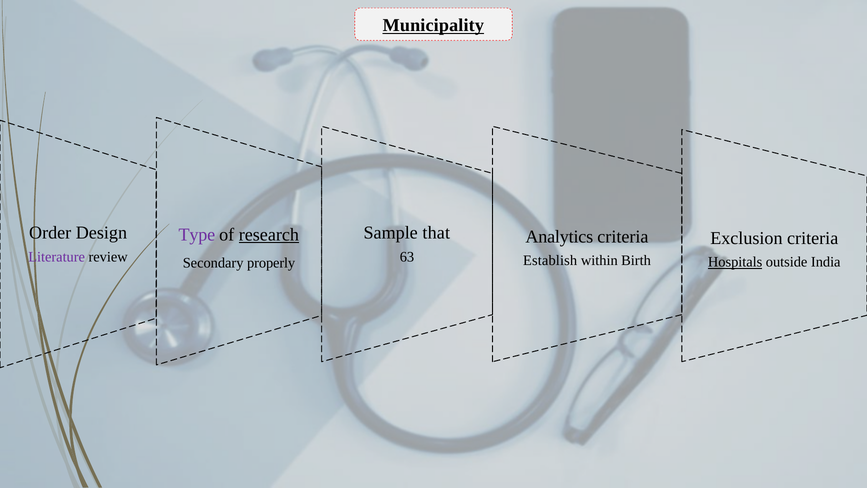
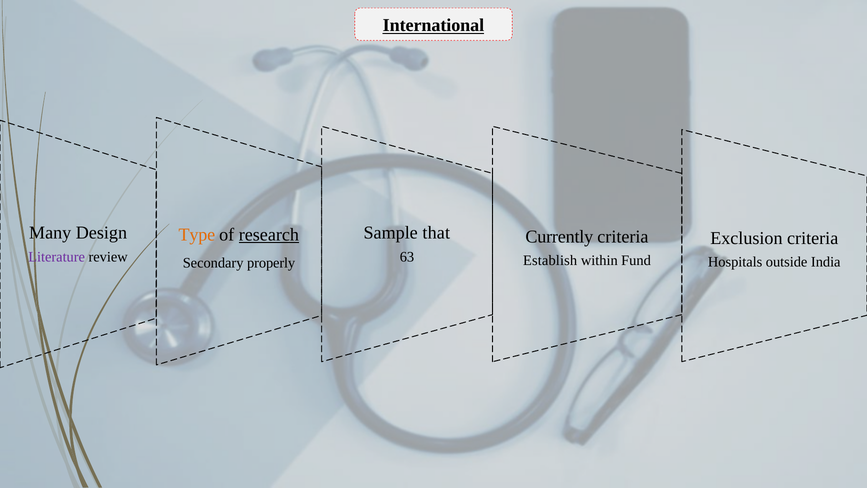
Municipality: Municipality -> International
Order: Order -> Many
Type colour: purple -> orange
Analytics: Analytics -> Currently
Birth: Birth -> Fund
Hospitals underline: present -> none
